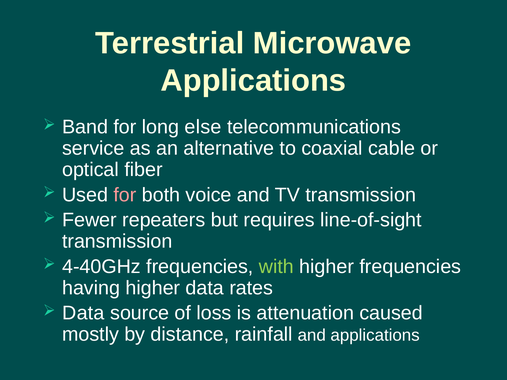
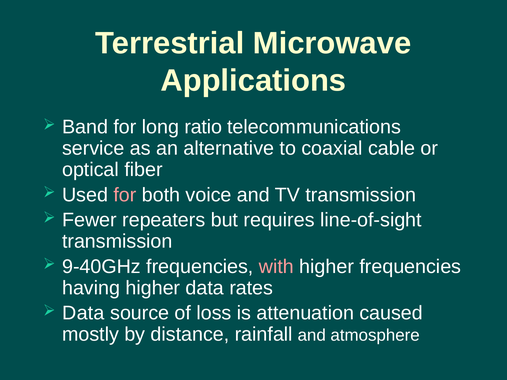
else: else -> ratio
4-40GHz: 4-40GHz -> 9-40GHz
with colour: light green -> pink
and applications: applications -> atmosphere
